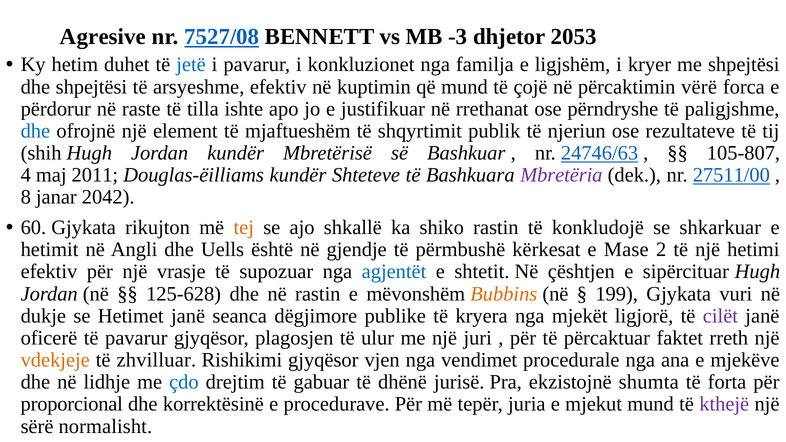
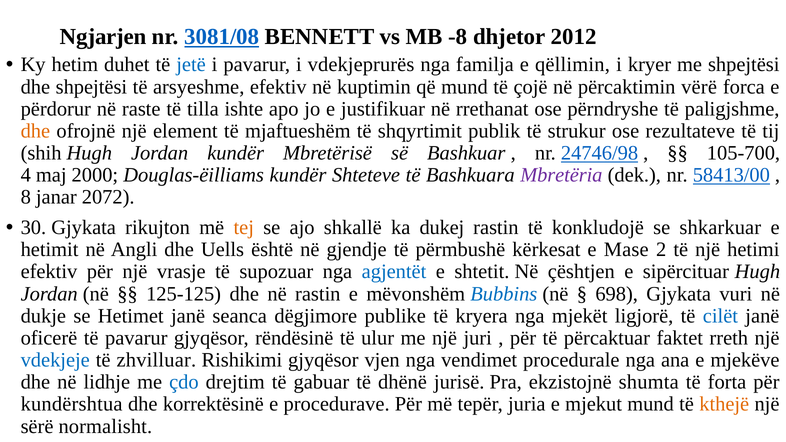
Agresive: Agresive -> Ngjarjen
7527/08: 7527/08 -> 3081/08
-3: -3 -> -8
2053: 2053 -> 2012
konkluzionet: konkluzionet -> vdekjeprurës
ligjshëm: ligjshëm -> qëllimin
dhe at (35, 131) colour: blue -> orange
njeriun: njeriun -> strukur
24746/63: 24746/63 -> 24746/98
105-807: 105-807 -> 105-700
2011: 2011 -> 2000
27511/00: 27511/00 -> 58413/00
2042: 2042 -> 2072
60: 60 -> 30
shiko: shiko -> dukej
125-628: 125-628 -> 125-125
Bubbins colour: orange -> blue
199: 199 -> 698
cilët colour: purple -> blue
plagosjen: plagosjen -> rëndësinë
vdekjeje colour: orange -> blue
proporcional: proporcional -> kundërshtua
kthejë colour: purple -> orange
